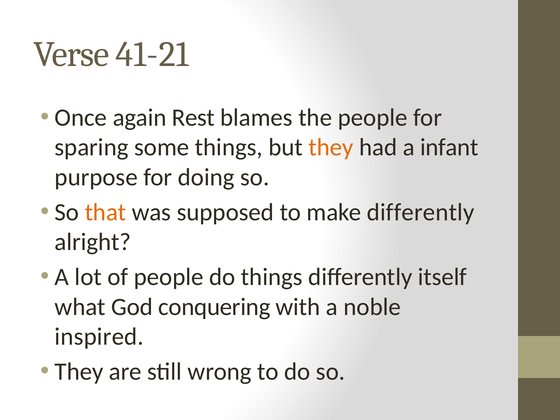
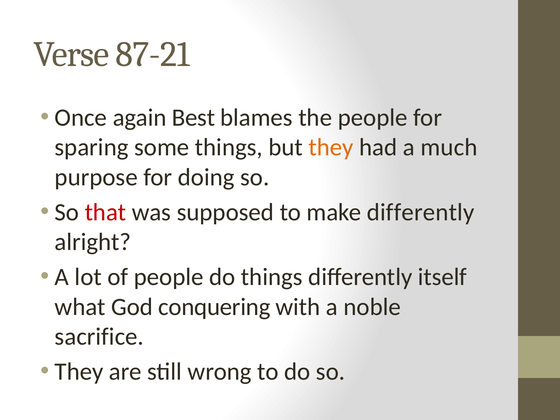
41-21: 41-21 -> 87-21
Rest: Rest -> Best
infant: infant -> much
that colour: orange -> red
inspired: inspired -> sacrifice
